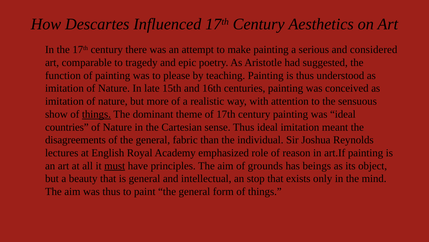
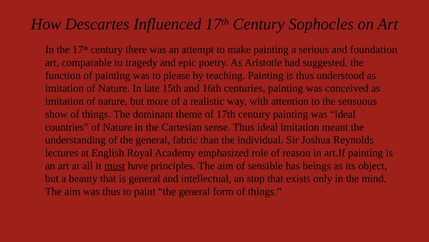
Aesthetics: Aesthetics -> Sophocles
considered: considered -> foundation
things at (96, 114) underline: present -> none
disagreements: disagreements -> understanding
grounds: grounds -> sensible
